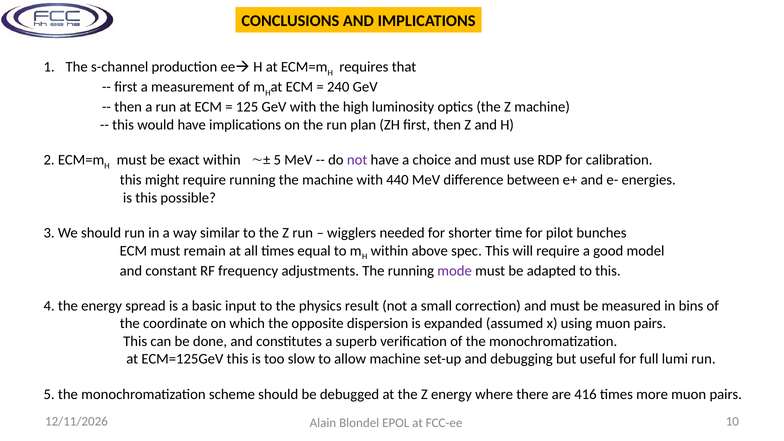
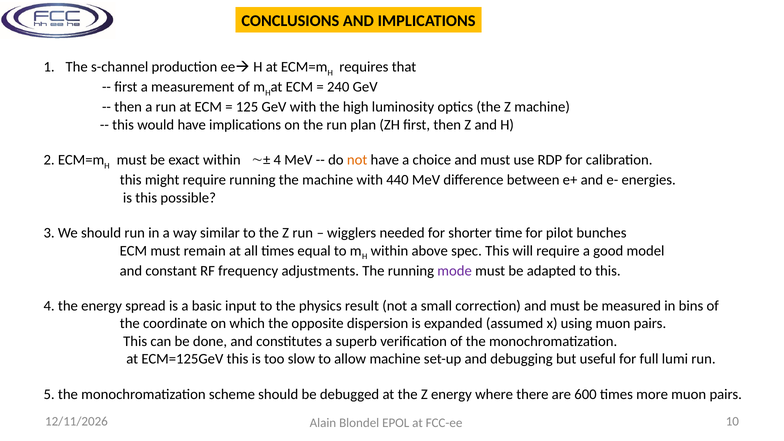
5 at (277, 160): 5 -> 4
not at (357, 160) colour: purple -> orange
416: 416 -> 600
